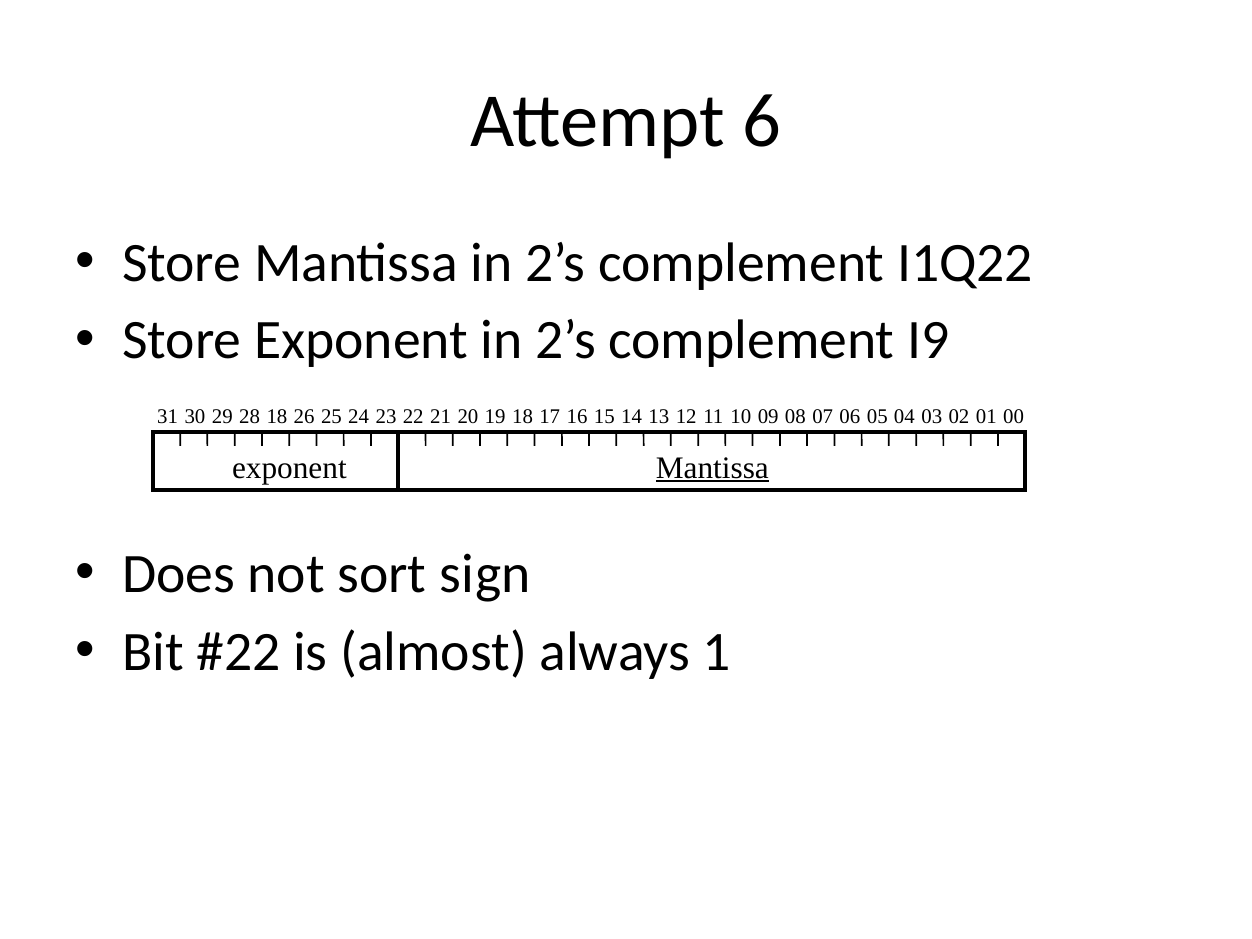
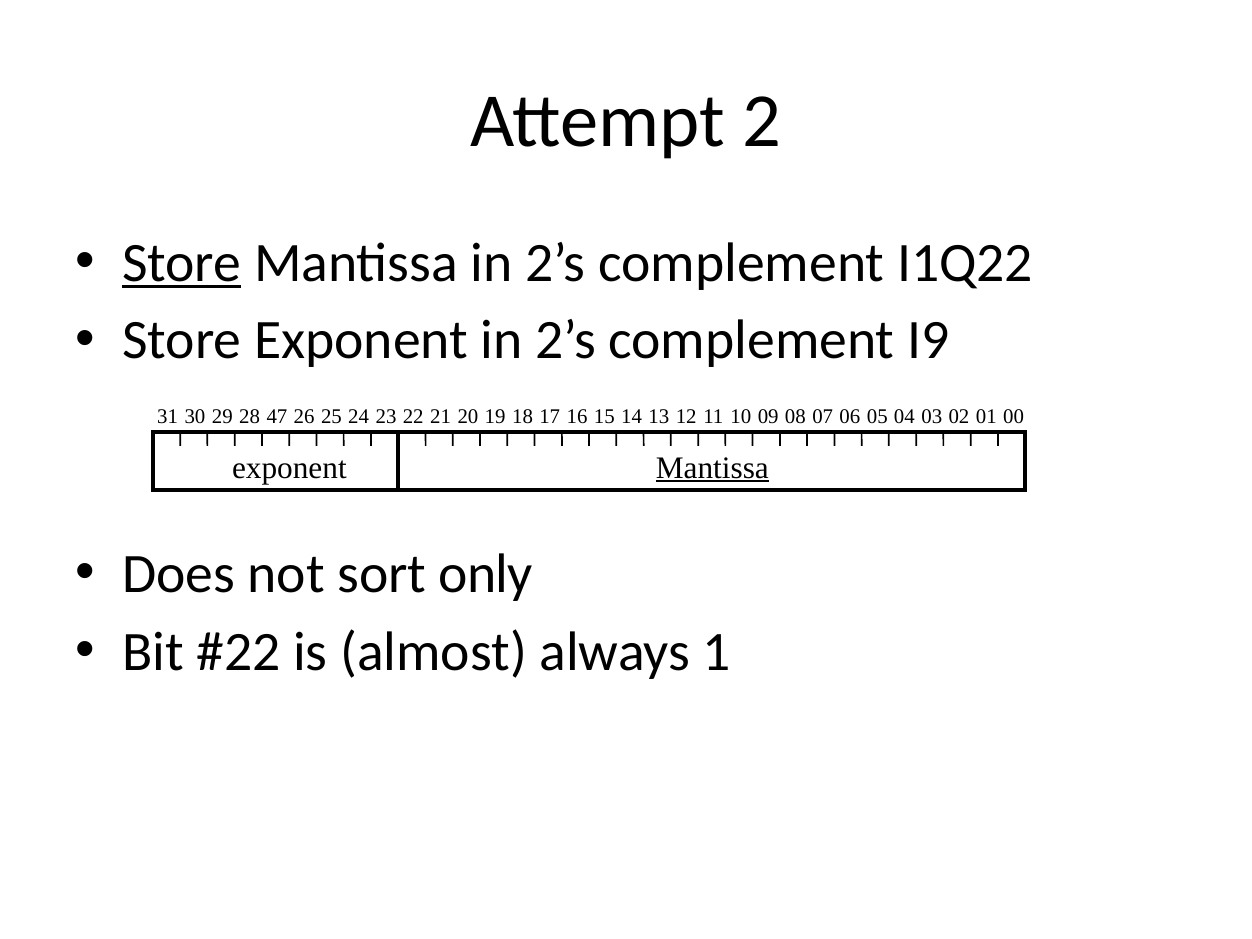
6: 6 -> 2
Store at (182, 263) underline: none -> present
28 18: 18 -> 47
sign: sign -> only
